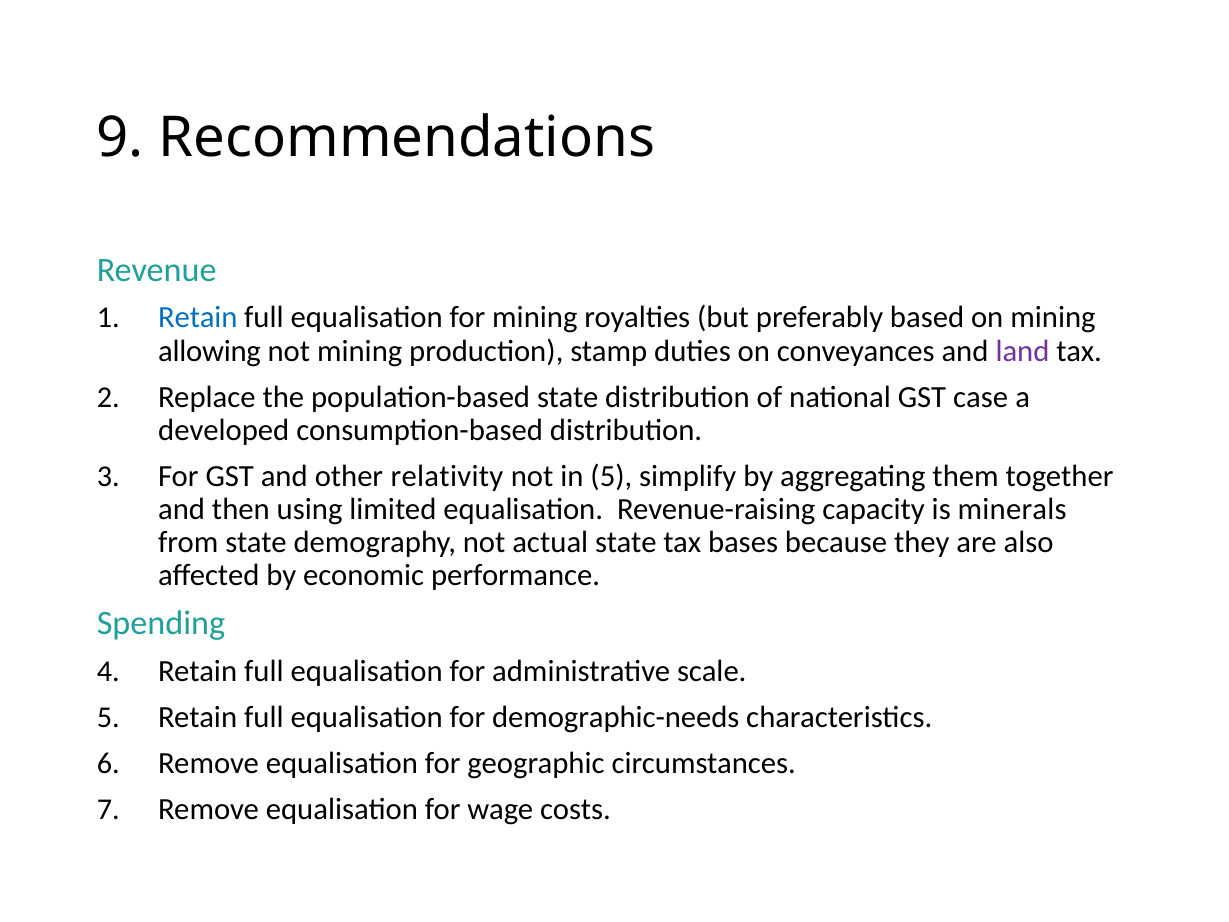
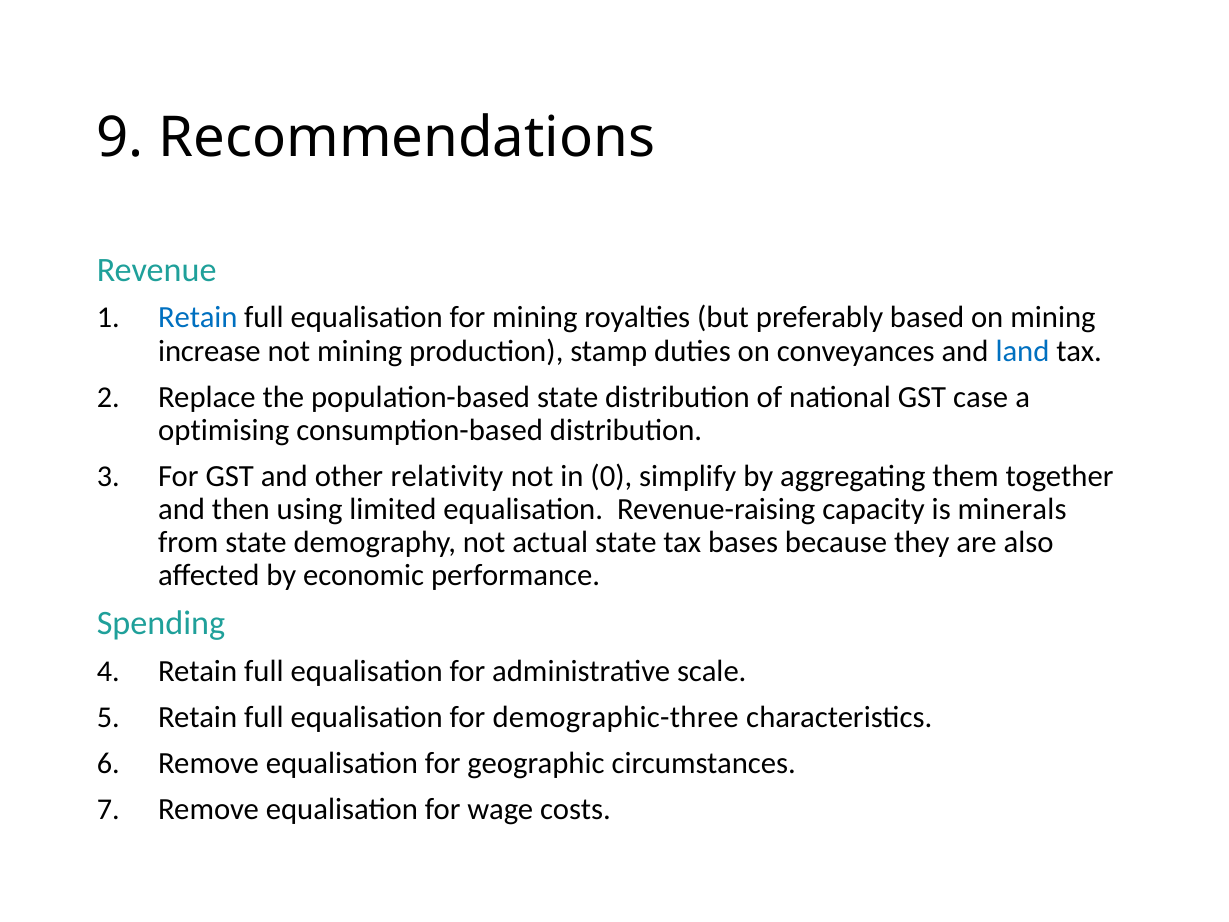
allowing: allowing -> increase
land colour: purple -> blue
developed: developed -> optimising
in 5: 5 -> 0
demographic-needs: demographic-needs -> demographic-three
